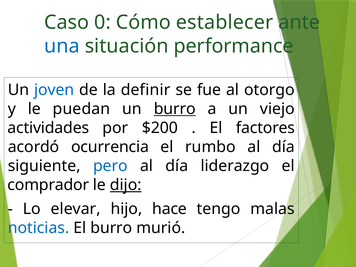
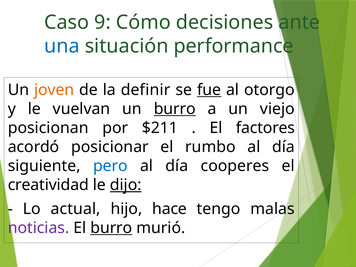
0: 0 -> 9
establecer: establecer -> decisiones
joven colour: blue -> orange
fue underline: none -> present
puedan: puedan -> vuelvan
actividades: actividades -> posicionan
$200: $200 -> $211
ocurrencia: ocurrencia -> posicionar
liderazgo: liderazgo -> cooperes
comprador: comprador -> creatividad
elevar: elevar -> actual
noticias colour: blue -> purple
burro at (111, 228) underline: none -> present
